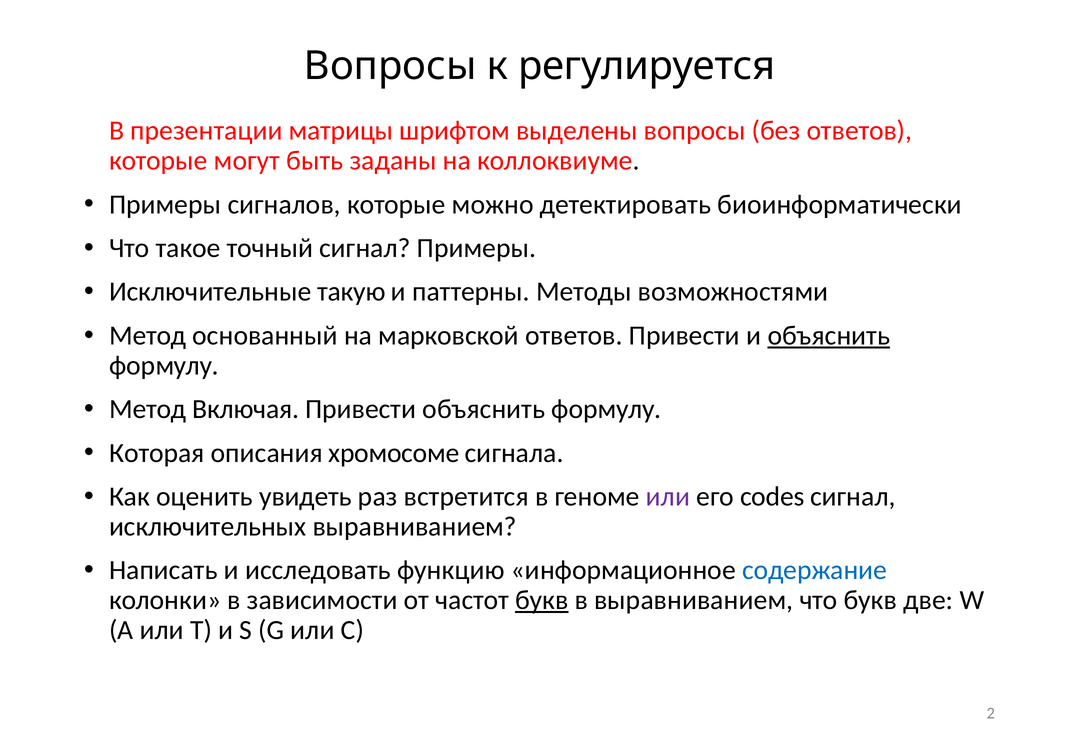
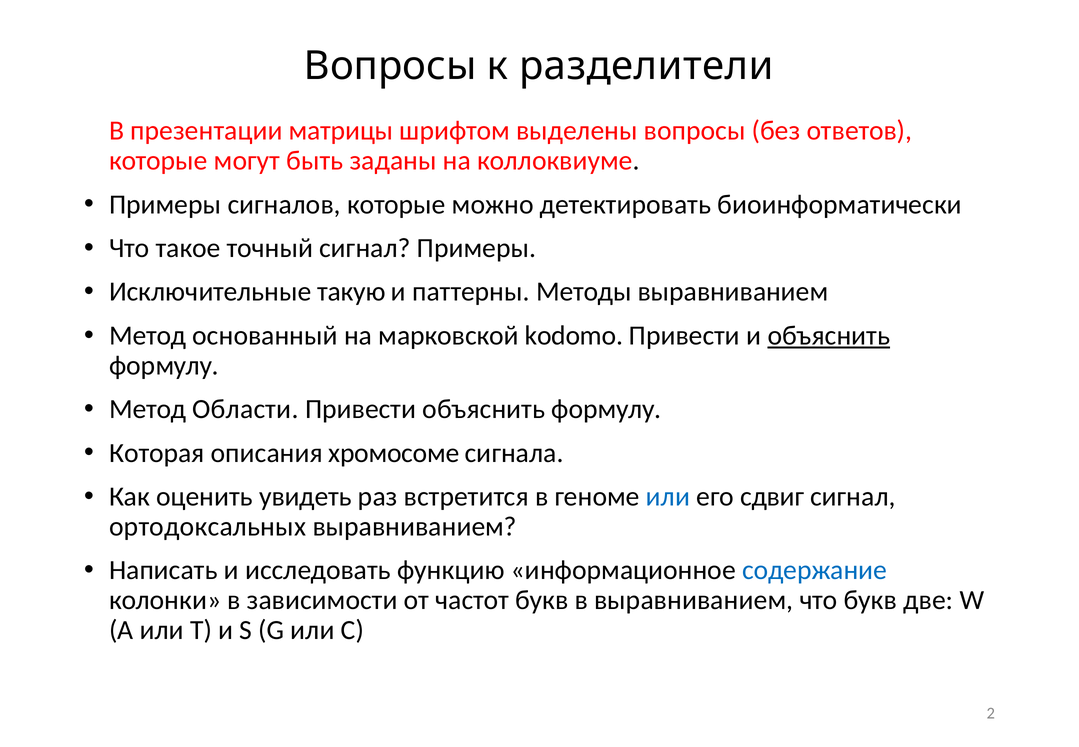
регулируется: регулируется -> разделители
Методы возможностями: возможностями -> выравниванием
марковской ответов: ответов -> kodomo
Включая: Включая -> Области
или at (668, 497) colour: purple -> blue
codes: codes -> сдвиг
исключительных: исключительных -> ортодоксальных
букв at (542, 600) underline: present -> none
